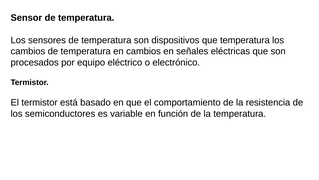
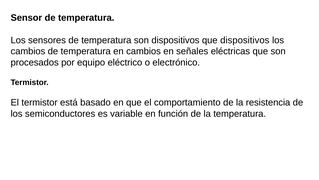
que temperatura: temperatura -> dispositivos
